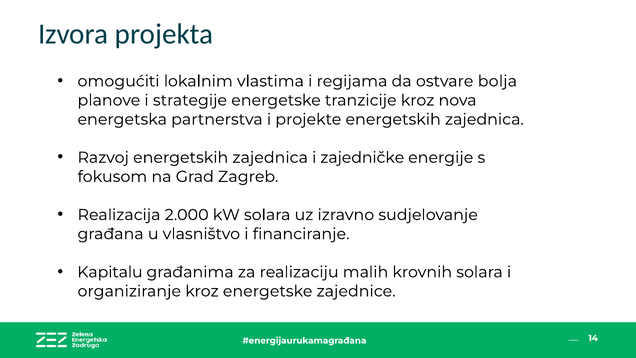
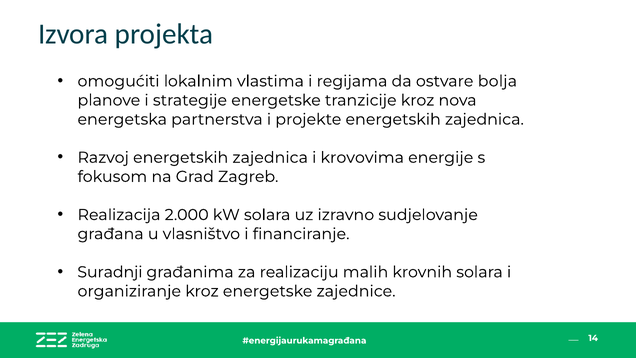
zajedničke: zajedničke -> krovovima
Kapitalu: Kapitalu -> Suradnji
